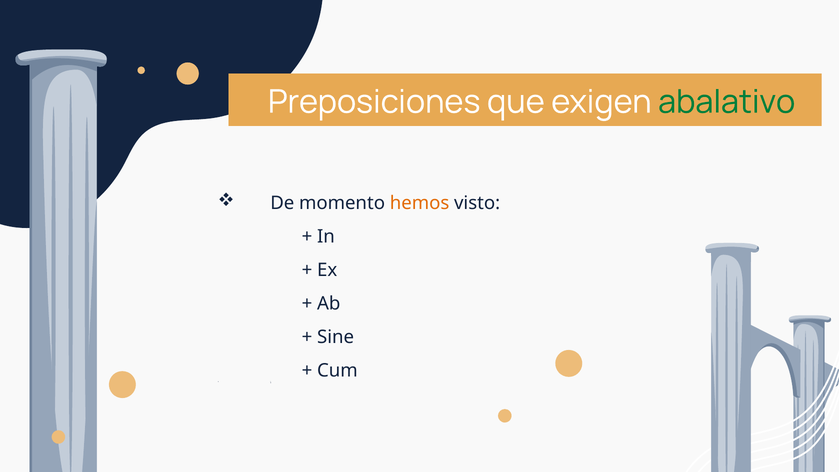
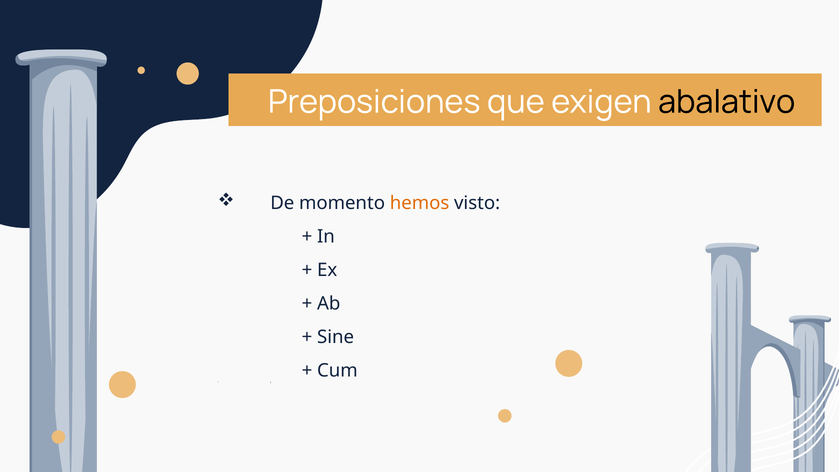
abalativo colour: green -> black
